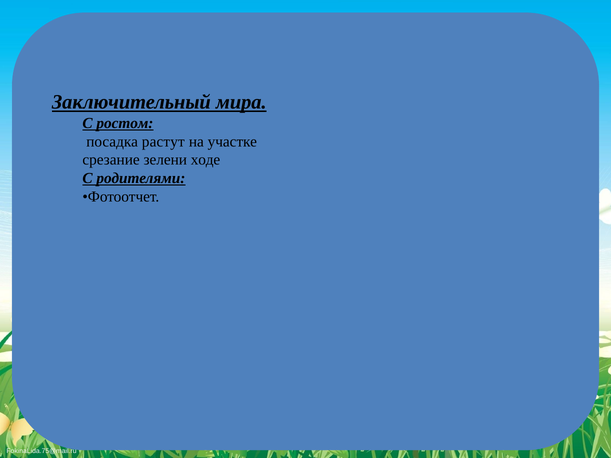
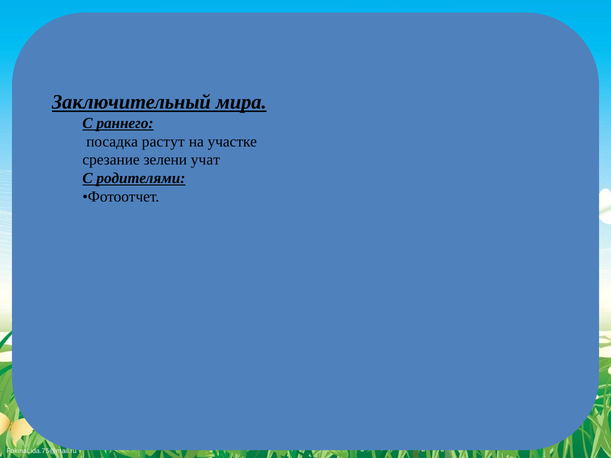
ростом: ростом -> раннего
ходе: ходе -> учат
